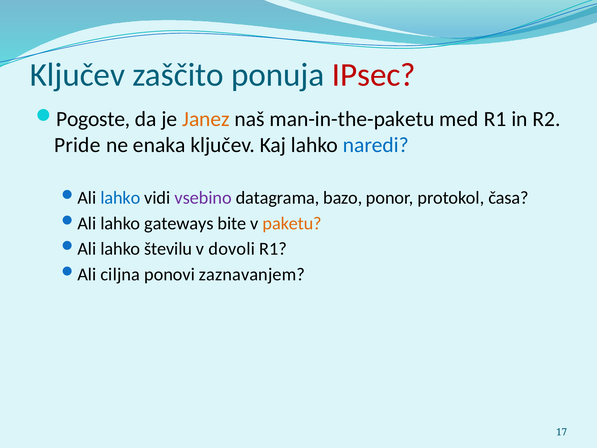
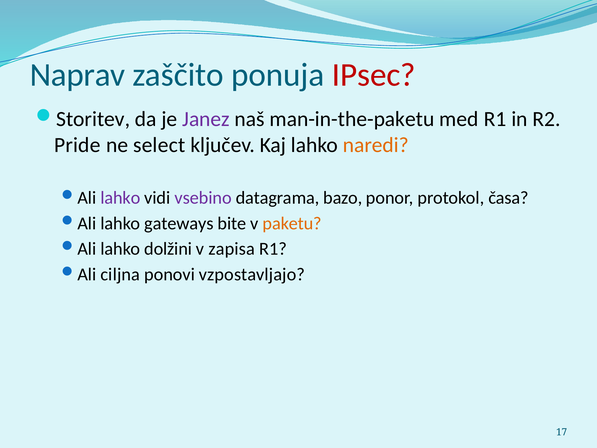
Ključev at (77, 75): Ključev -> Naprav
Pogoste: Pogoste -> Storitev
Janez colour: orange -> purple
enaka: enaka -> select
naredi colour: blue -> orange
lahko at (120, 198) colour: blue -> purple
številu: številu -> dolžini
dovoli: dovoli -> zapisa
zaznavanjem: zaznavanjem -> vzpostavljajo
